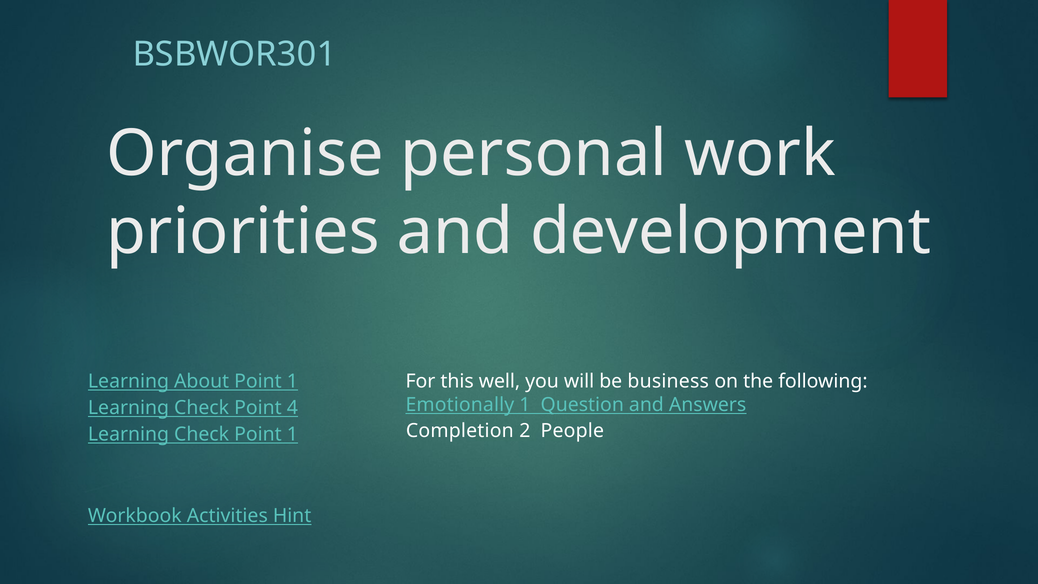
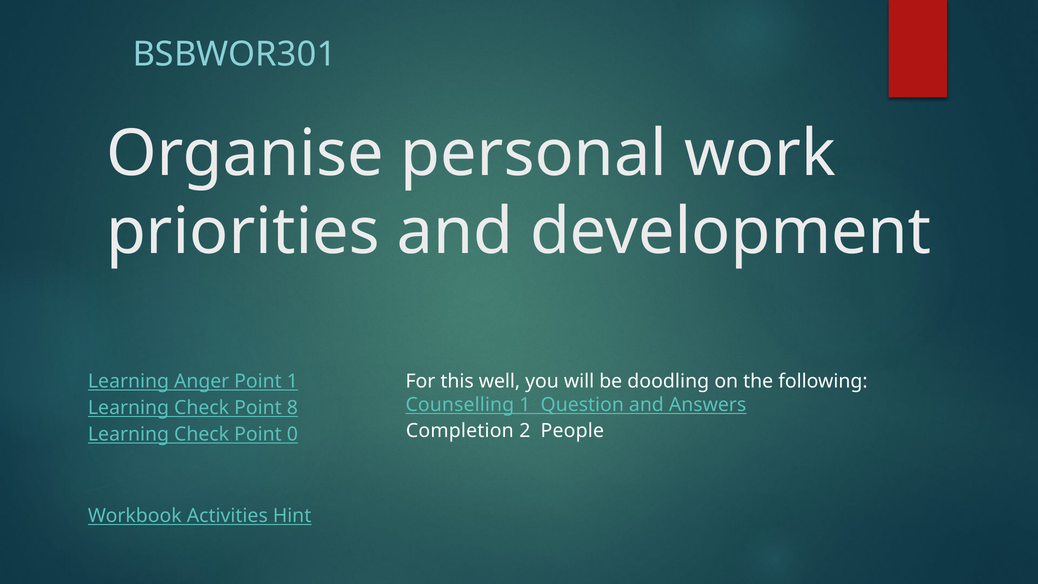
About: About -> Anger
business: business -> doodling
Emotionally: Emotionally -> Counselling
4: 4 -> 8
Check Point 1: 1 -> 0
